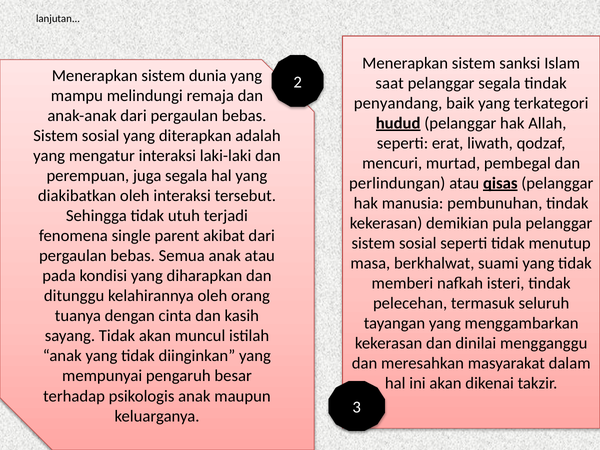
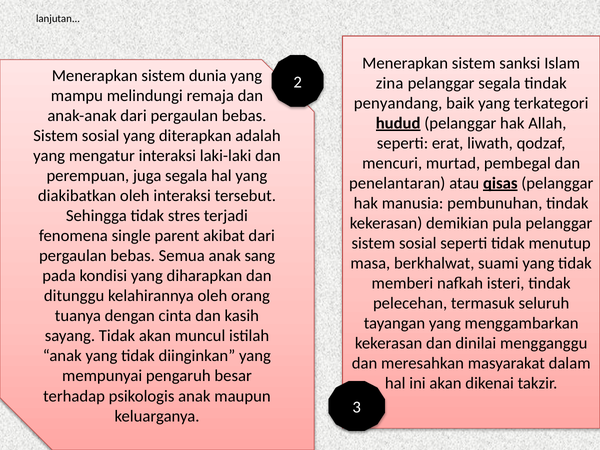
saat: saat -> zina
perlindungan: perlindungan -> penelantaran
utuh: utuh -> stres
anak atau: atau -> sang
